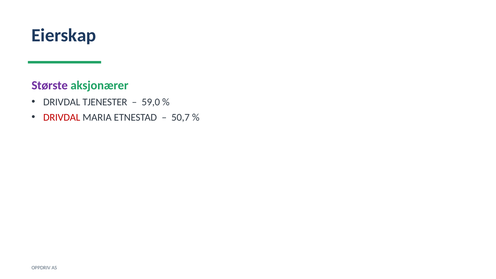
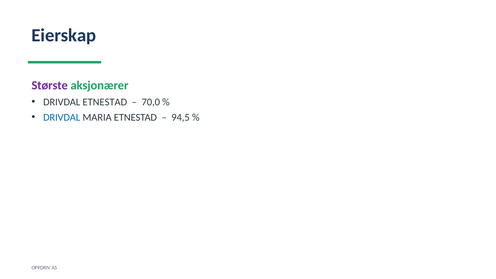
DRIVDAL TJENESTER: TJENESTER -> ETNESTAD
59,0: 59,0 -> 70,0
DRIVDAL at (62, 118) colour: red -> blue
50,7: 50,7 -> 94,5
